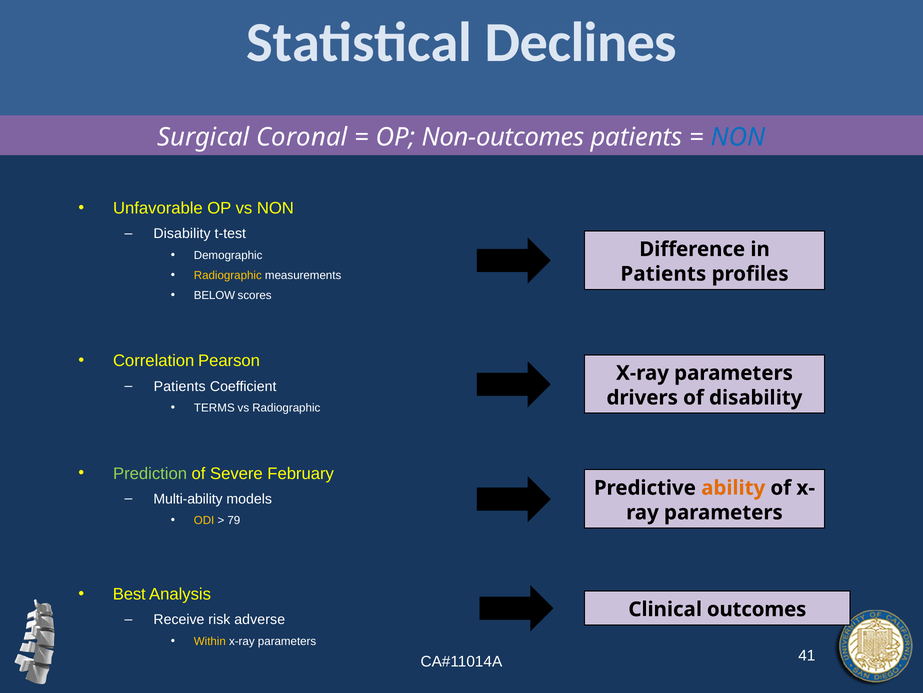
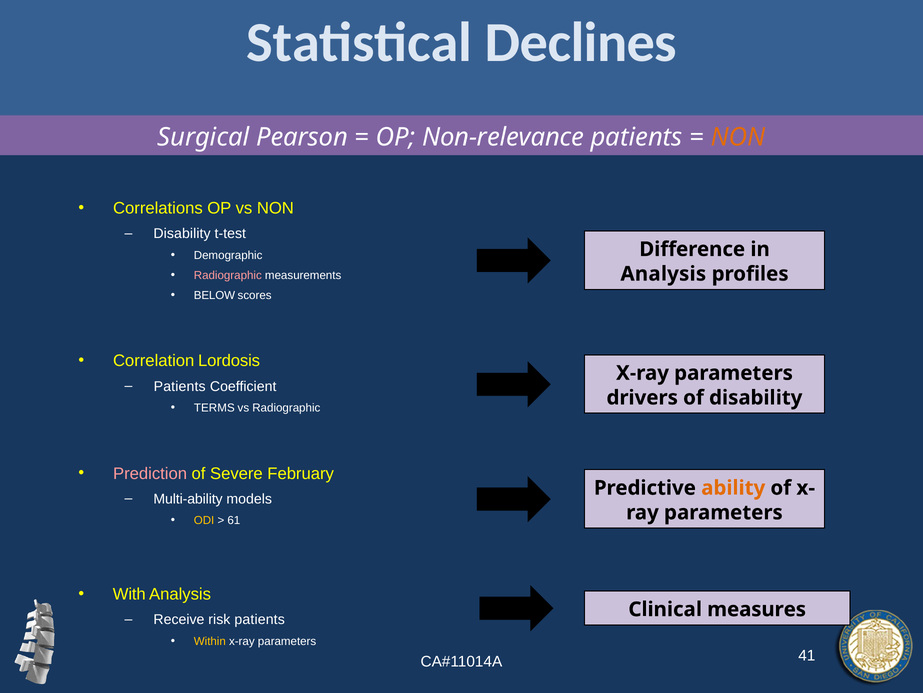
Coronal: Coronal -> Pearson
Non-outcomes: Non-outcomes -> Non-relevance
NON at (738, 137) colour: blue -> orange
Unfavorable: Unfavorable -> Correlations
Radiographic at (228, 275) colour: yellow -> pink
Patients at (663, 274): Patients -> Analysis
Pearson: Pearson -> Lordosis
Prediction colour: light green -> pink
79: 79 -> 61
Best: Best -> With
outcomes: outcomes -> measures
risk adverse: adverse -> patients
